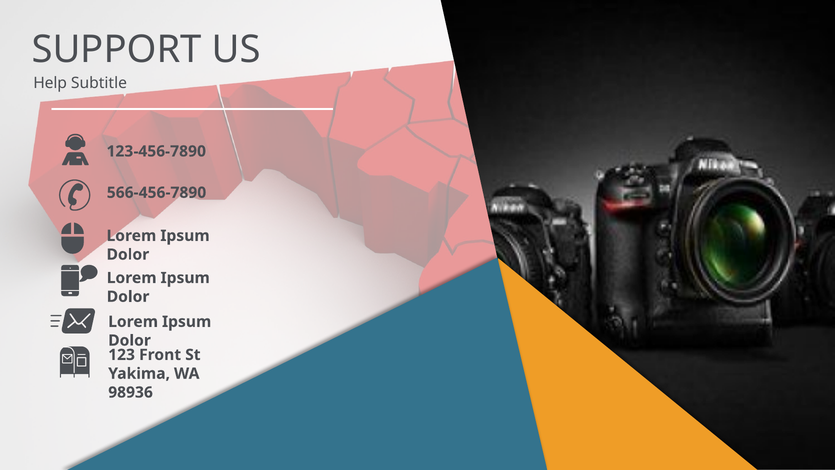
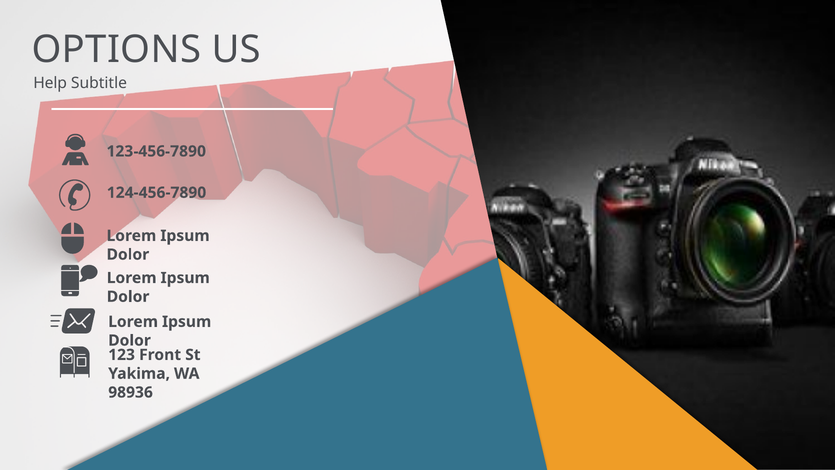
SUPPORT: SUPPORT -> OPTIONS
566-456-7890: 566-456-7890 -> 124-456-7890
